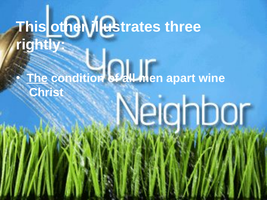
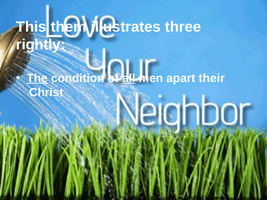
other: other -> them
all underline: none -> present
wine: wine -> their
